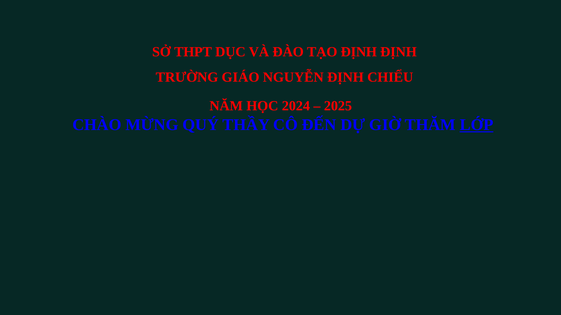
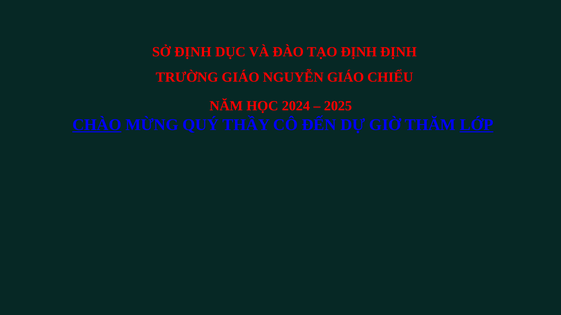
SỞ THPT: THPT -> ĐỊNH
NGUYỄN ĐỊNH: ĐỊNH -> GIÁO
CHÀO underline: none -> present
